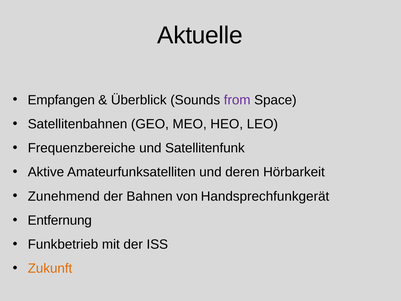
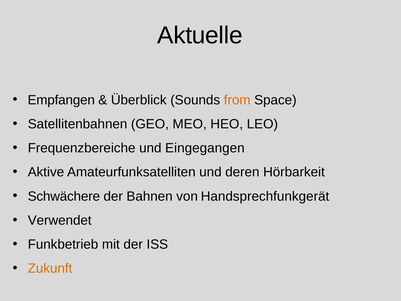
from colour: purple -> orange
Satellitenfunk: Satellitenfunk -> Eingegangen
Zunehmend: Zunehmend -> Schwächere
Entfernung: Entfernung -> Verwendet
